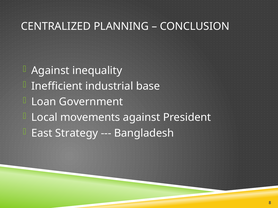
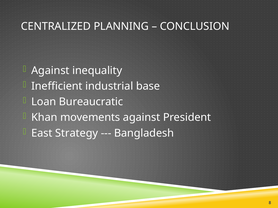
Government: Government -> Bureaucratic
Local: Local -> Khan
